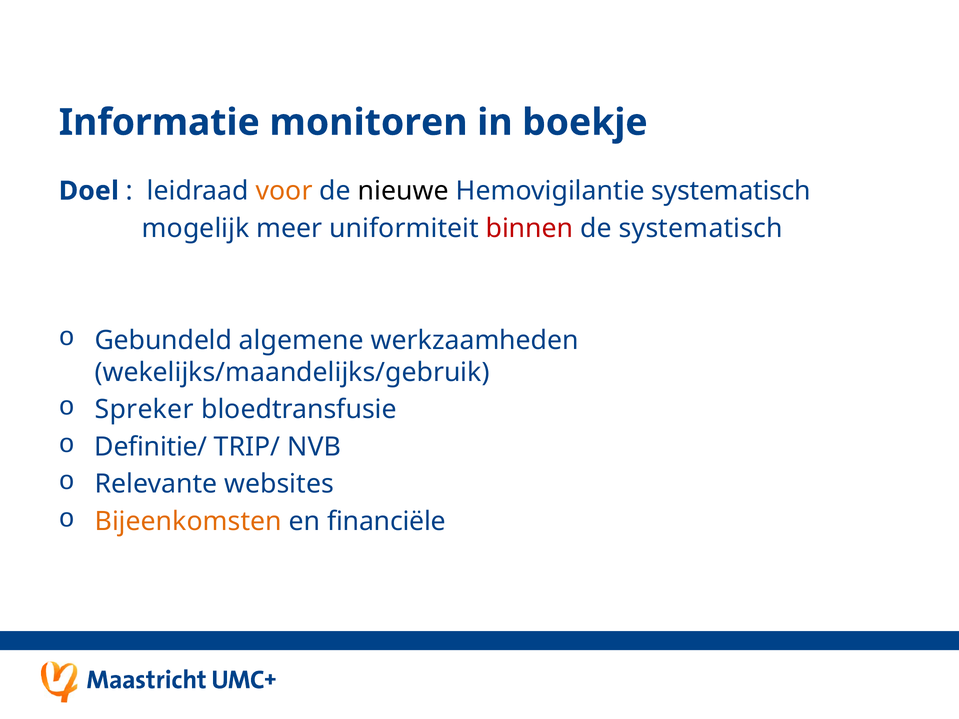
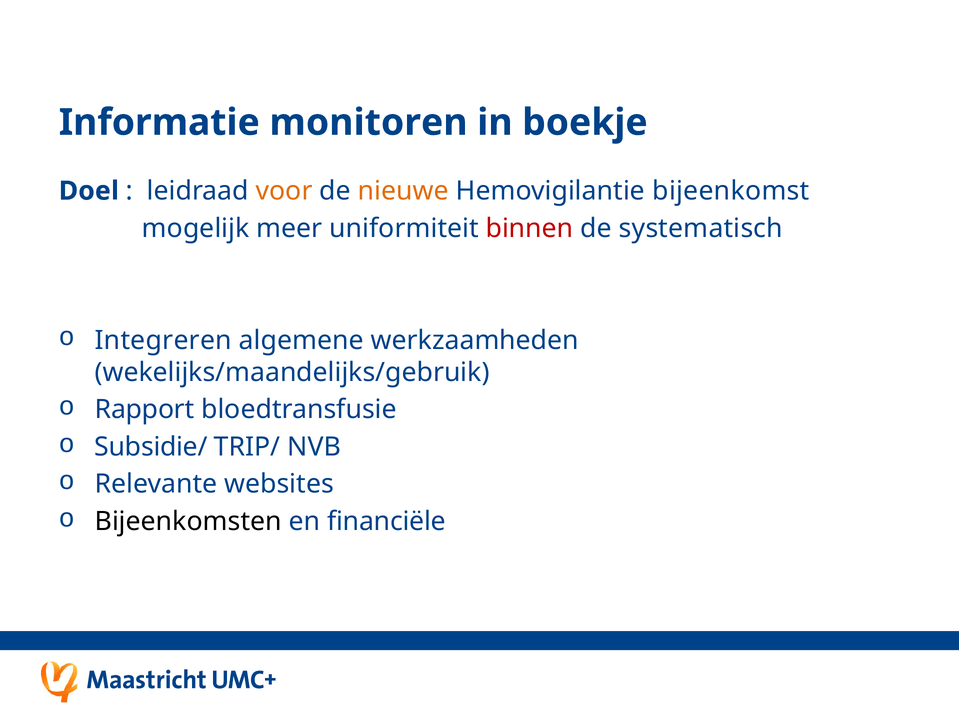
nieuwe colour: black -> orange
Hemovigilantie systematisch: systematisch -> bijeenkomst
Gebundeld: Gebundeld -> Integreren
Spreker: Spreker -> Rapport
Definitie/: Definitie/ -> Subsidie/
Bijeenkomsten colour: orange -> black
